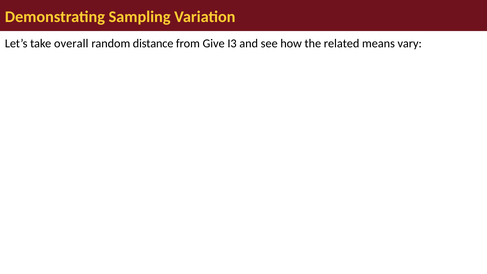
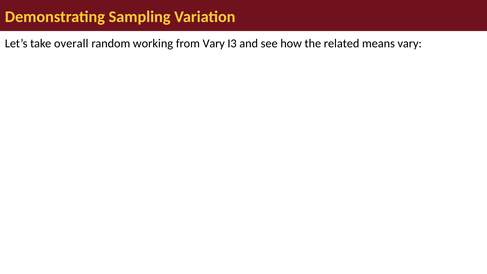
distance: distance -> working
from Give: Give -> Vary
